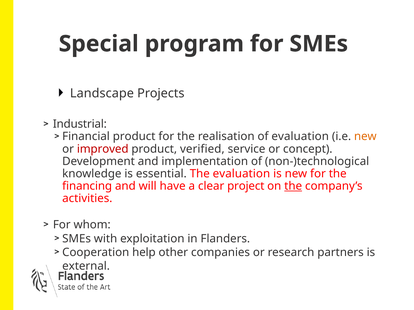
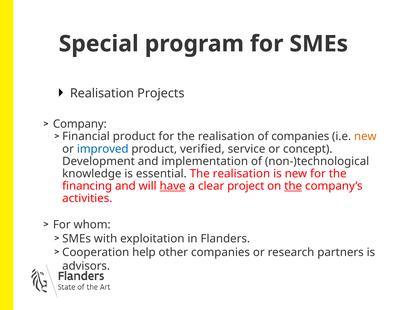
Landscape at (102, 93): Landscape -> Realisation
Industrial: Industrial -> Company
of evaluation: evaluation -> companies
improved colour: red -> blue
essential The evaluation: evaluation -> realisation
have underline: none -> present
external: external -> advisors
